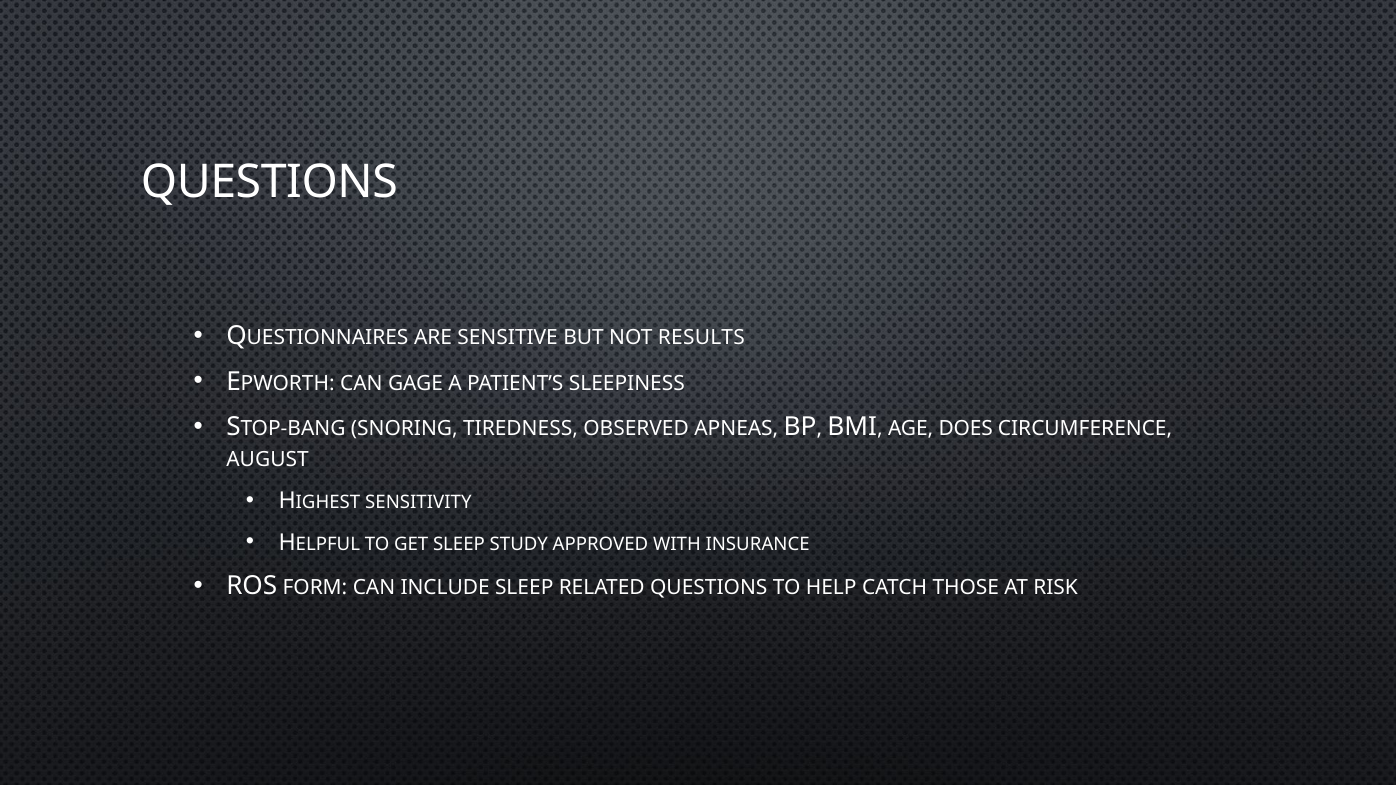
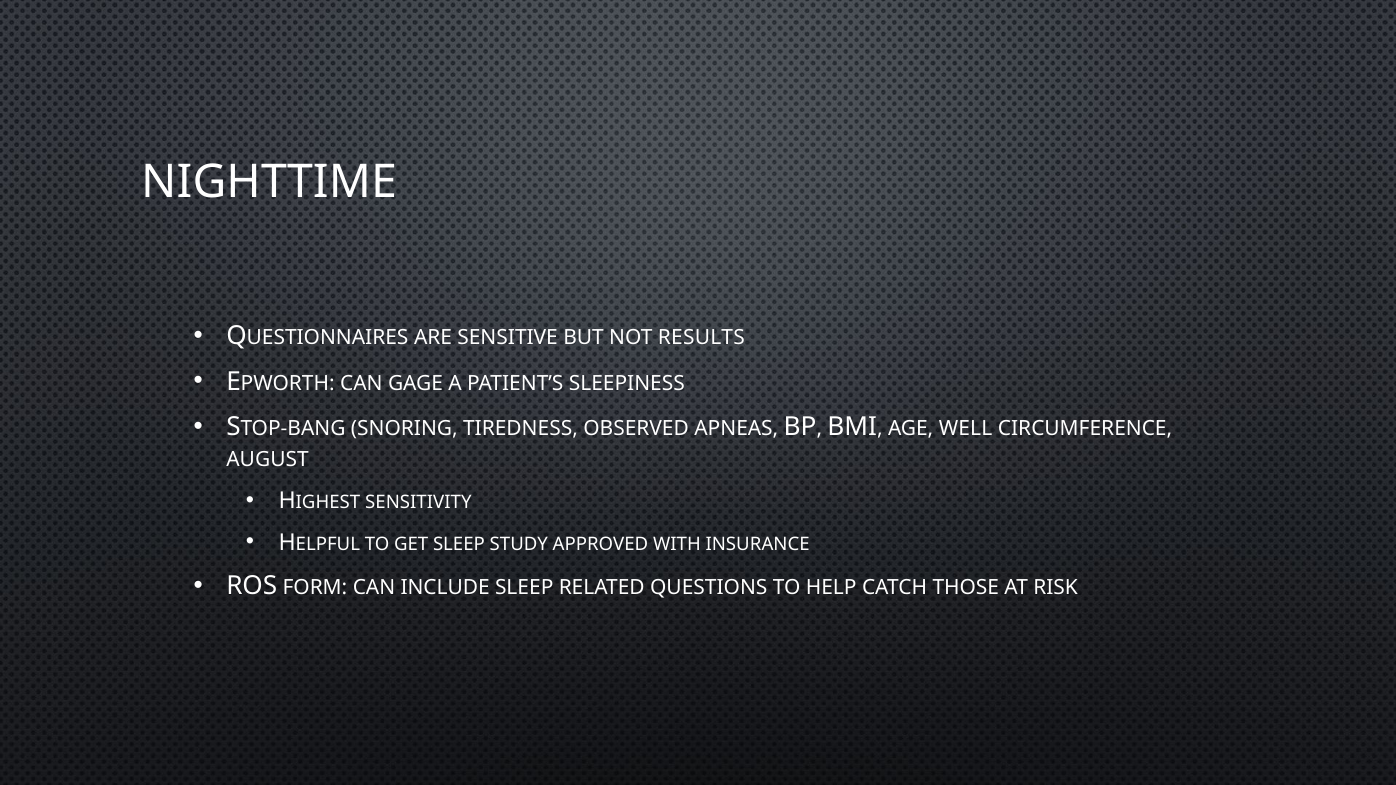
QUESTIONS at (269, 182): QUESTIONS -> NIGHTTIME
DOES: DOES -> WELL
